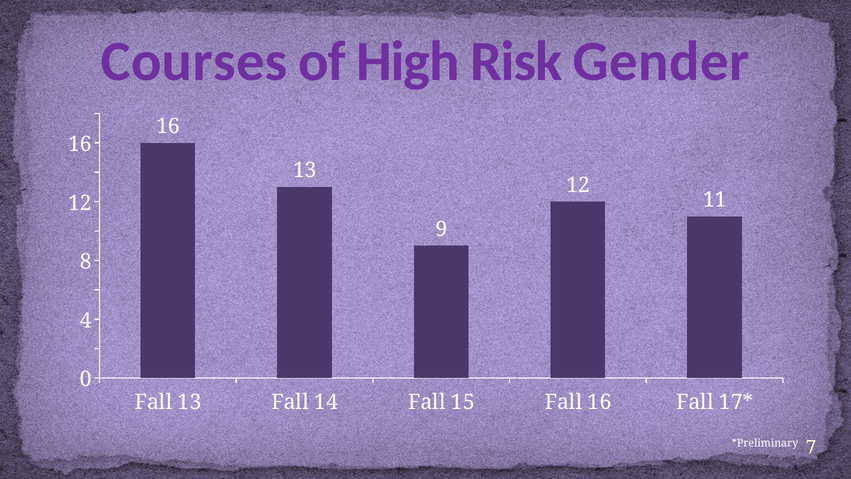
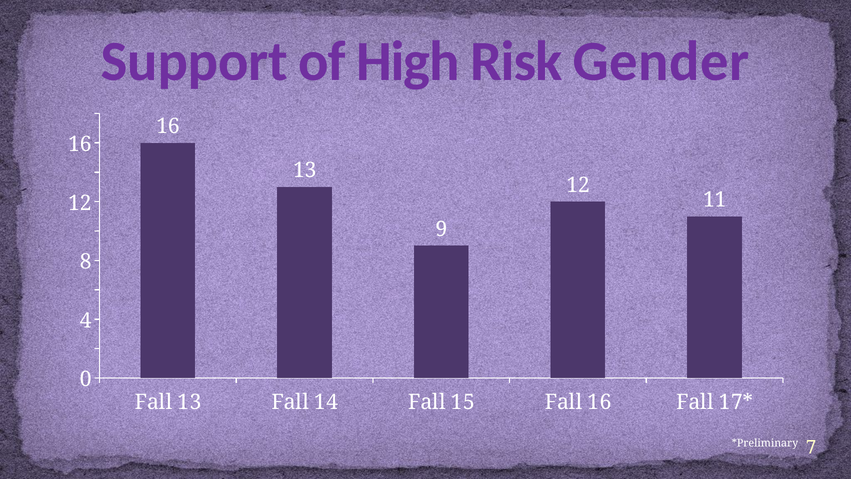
Courses: Courses -> Support
